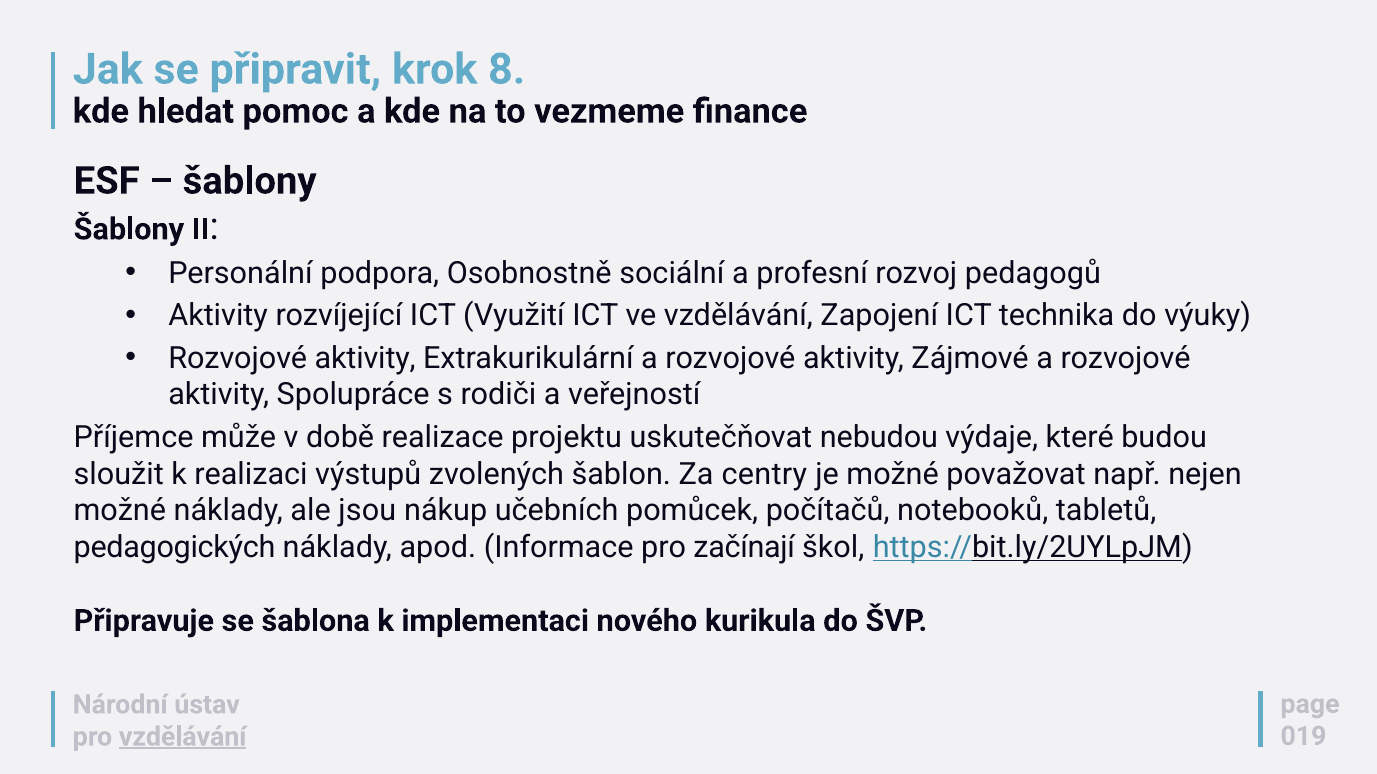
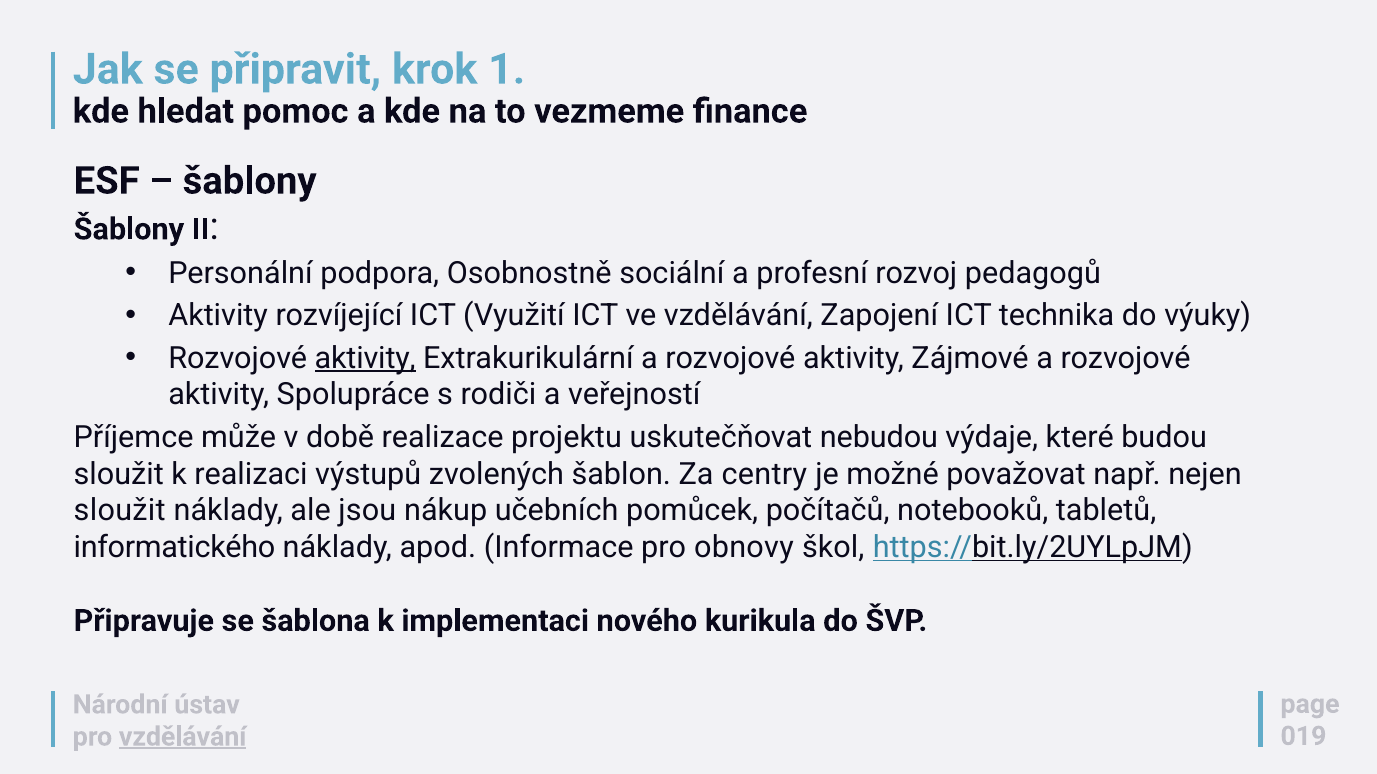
8: 8 -> 1
aktivity at (365, 358) underline: none -> present
možné at (120, 511): možné -> sloužit
pedagogických: pedagogických -> informatického
začínají: začínají -> obnovy
